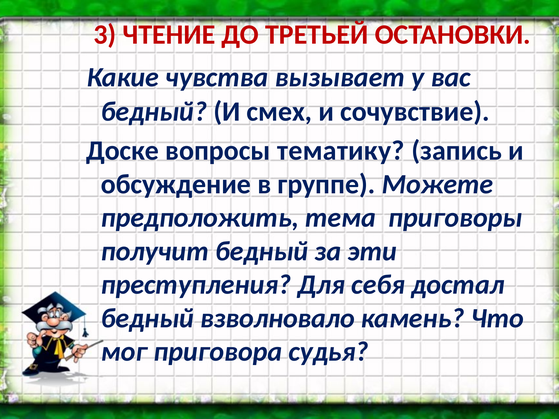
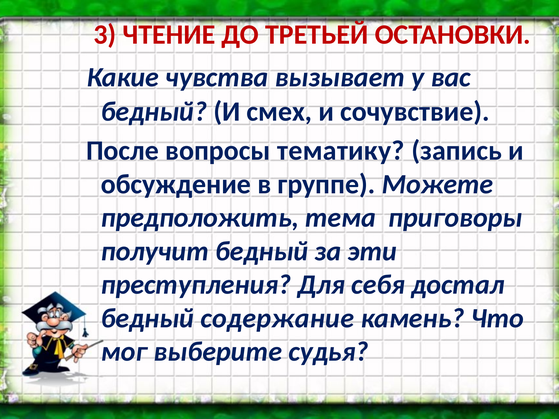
Доске: Доске -> После
взволновало: взволновало -> содержание
приговора: приговора -> выберите
